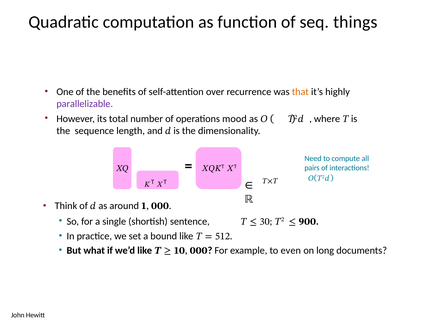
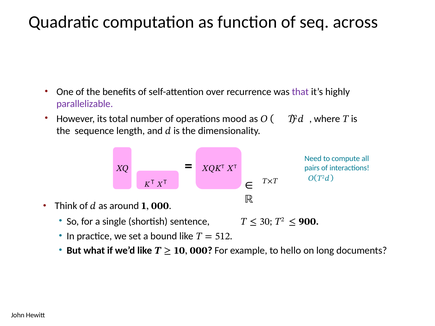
things: things -> across
that colour: orange -> purple
even: even -> hello
